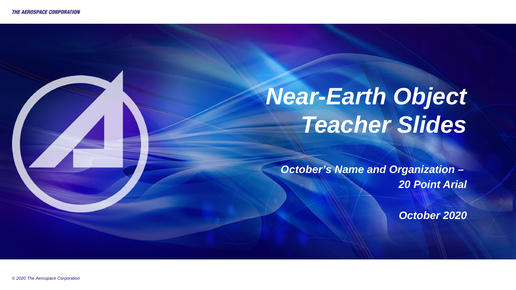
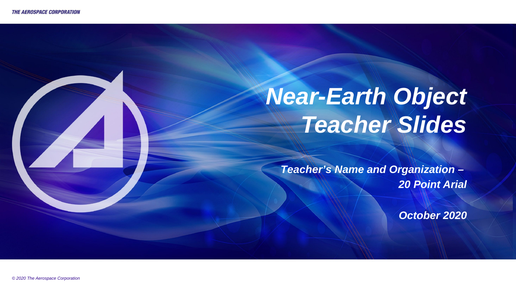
October’s: October’s -> Teacher’s
